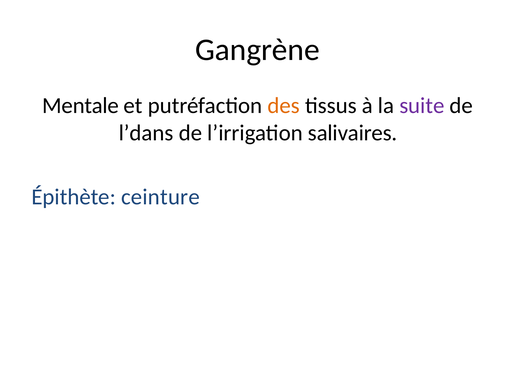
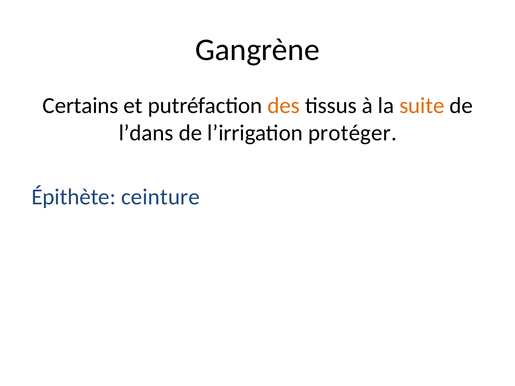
Mentale: Mentale -> Certains
suite colour: purple -> orange
salivaires: salivaires -> protéger
